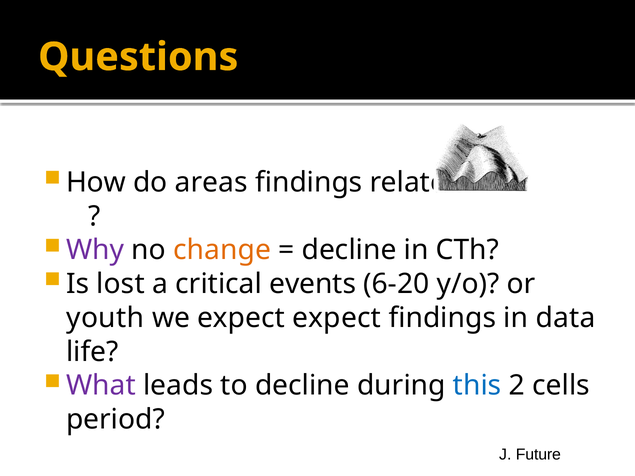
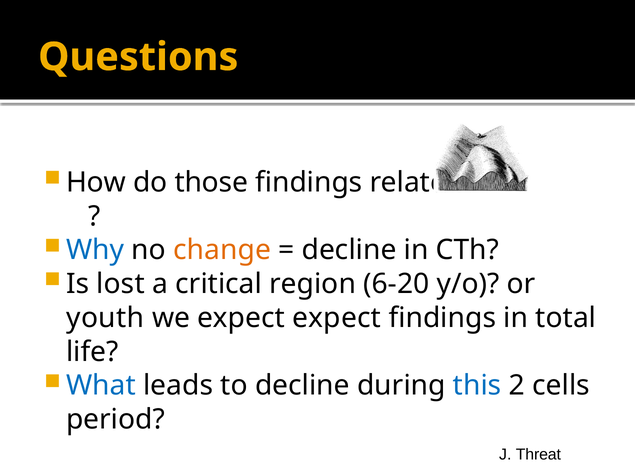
areas: areas -> those
Why colour: purple -> blue
events: events -> region
data: data -> total
What colour: purple -> blue
Future: Future -> Threat
